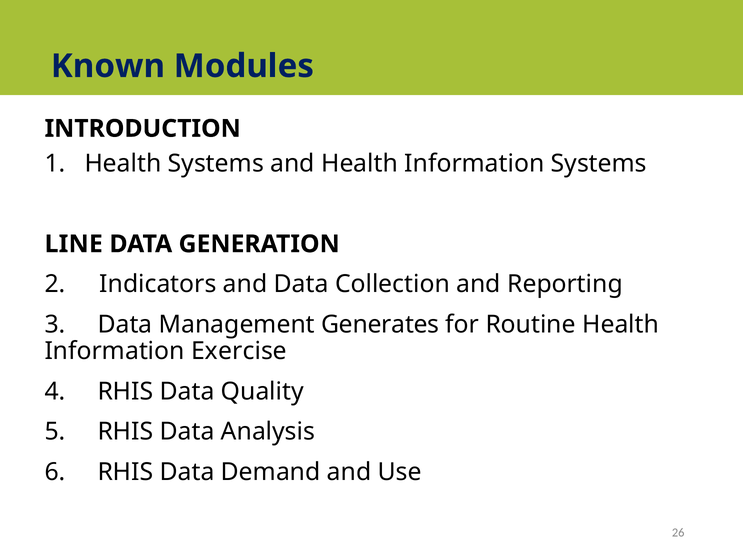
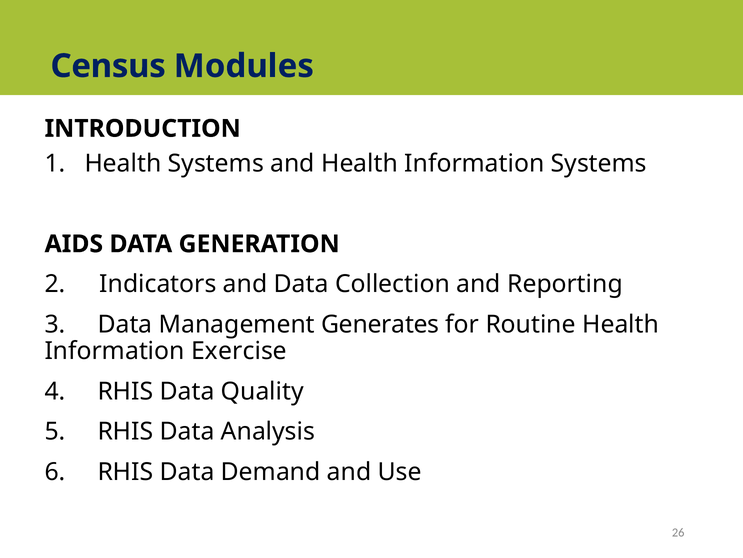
Known: Known -> Census
LINE: LINE -> AIDS
